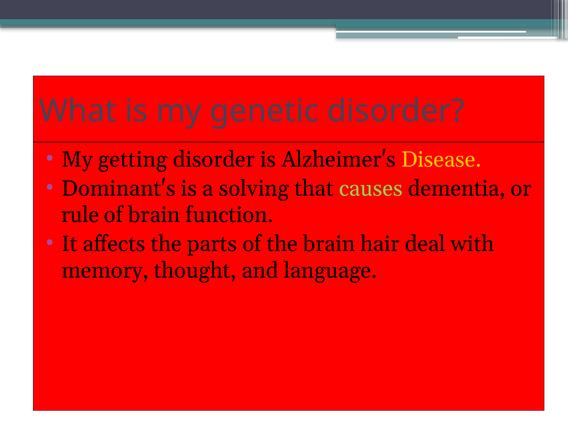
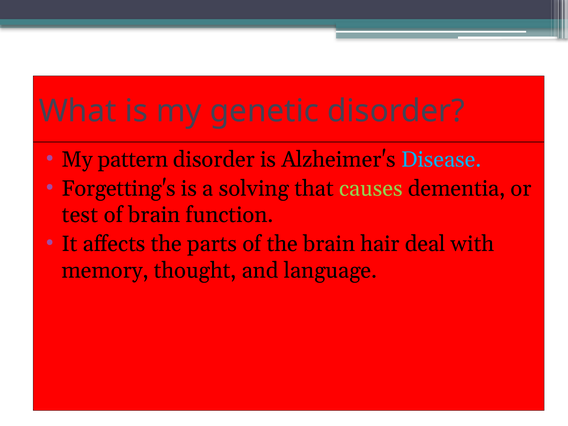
getting: getting -> pattern
Disease colour: yellow -> light blue
Dominant's: Dominant's -> Forgetting's
rule: rule -> test
